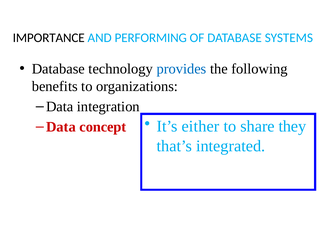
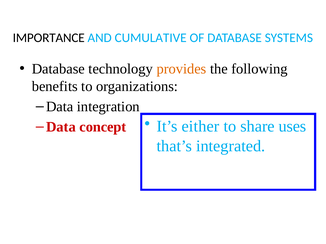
PERFORMING: PERFORMING -> CUMULATIVE
provides colour: blue -> orange
they: they -> uses
